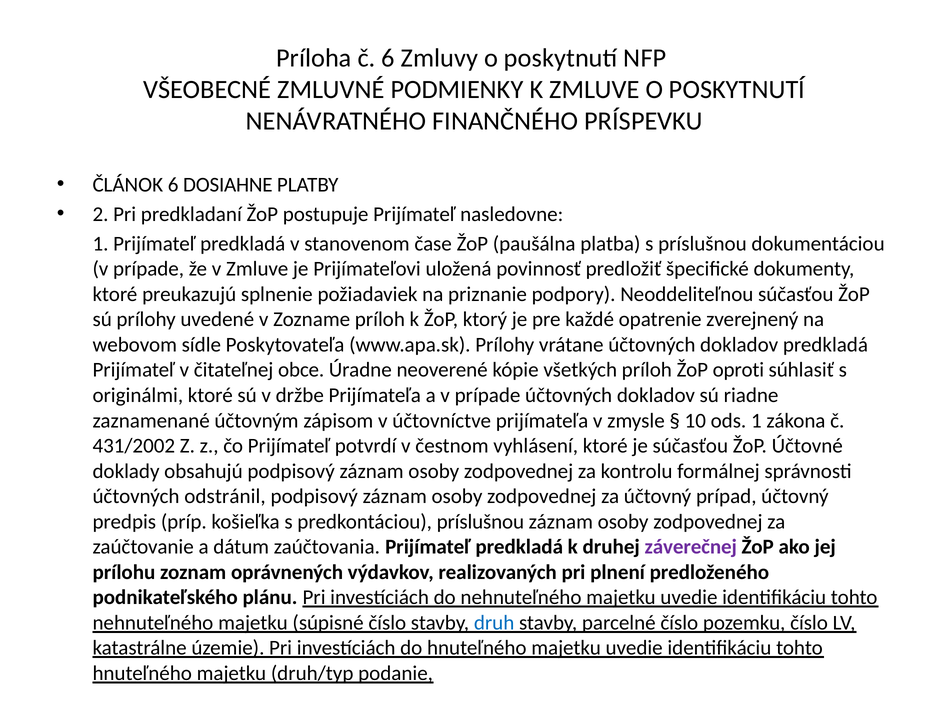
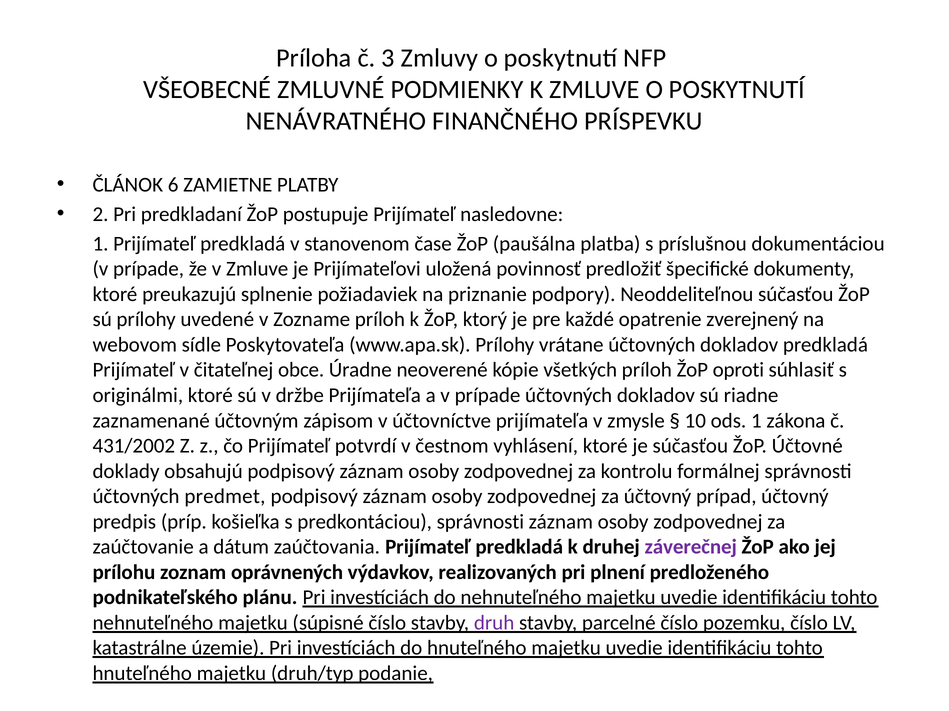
č 6: 6 -> 3
DOSIAHNE: DOSIAHNE -> ZAMIETNE
odstránil: odstránil -> predmet
predkontáciou príslušnou: príslušnou -> správnosti
druh colour: blue -> purple
